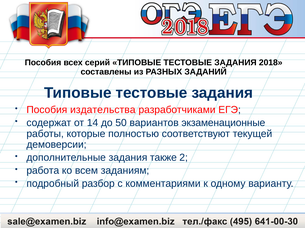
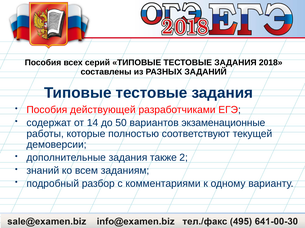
издательства: издательства -> действующей
работа: работа -> знаний
